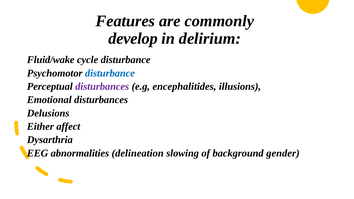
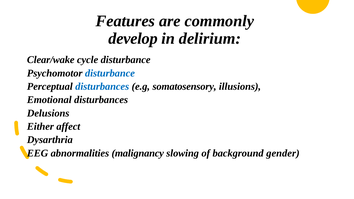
Fluid/wake: Fluid/wake -> Clear/wake
disturbances at (102, 87) colour: purple -> blue
encephalitides: encephalitides -> somatosensory
delineation: delineation -> malignancy
